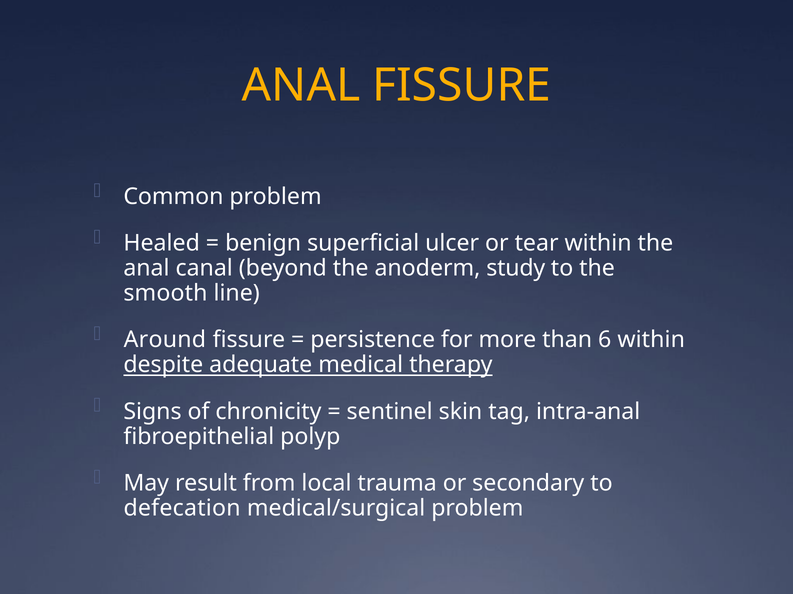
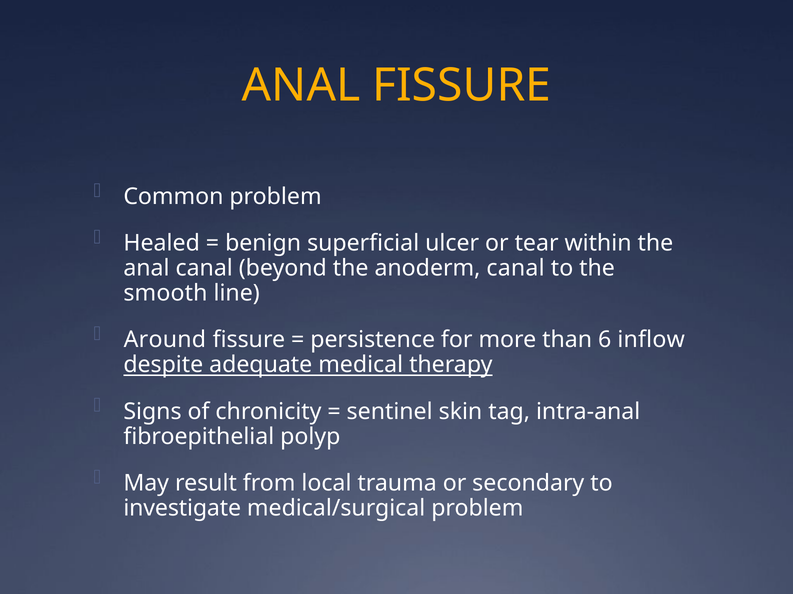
anoderm study: study -> canal
6 within: within -> inflow
defecation: defecation -> investigate
